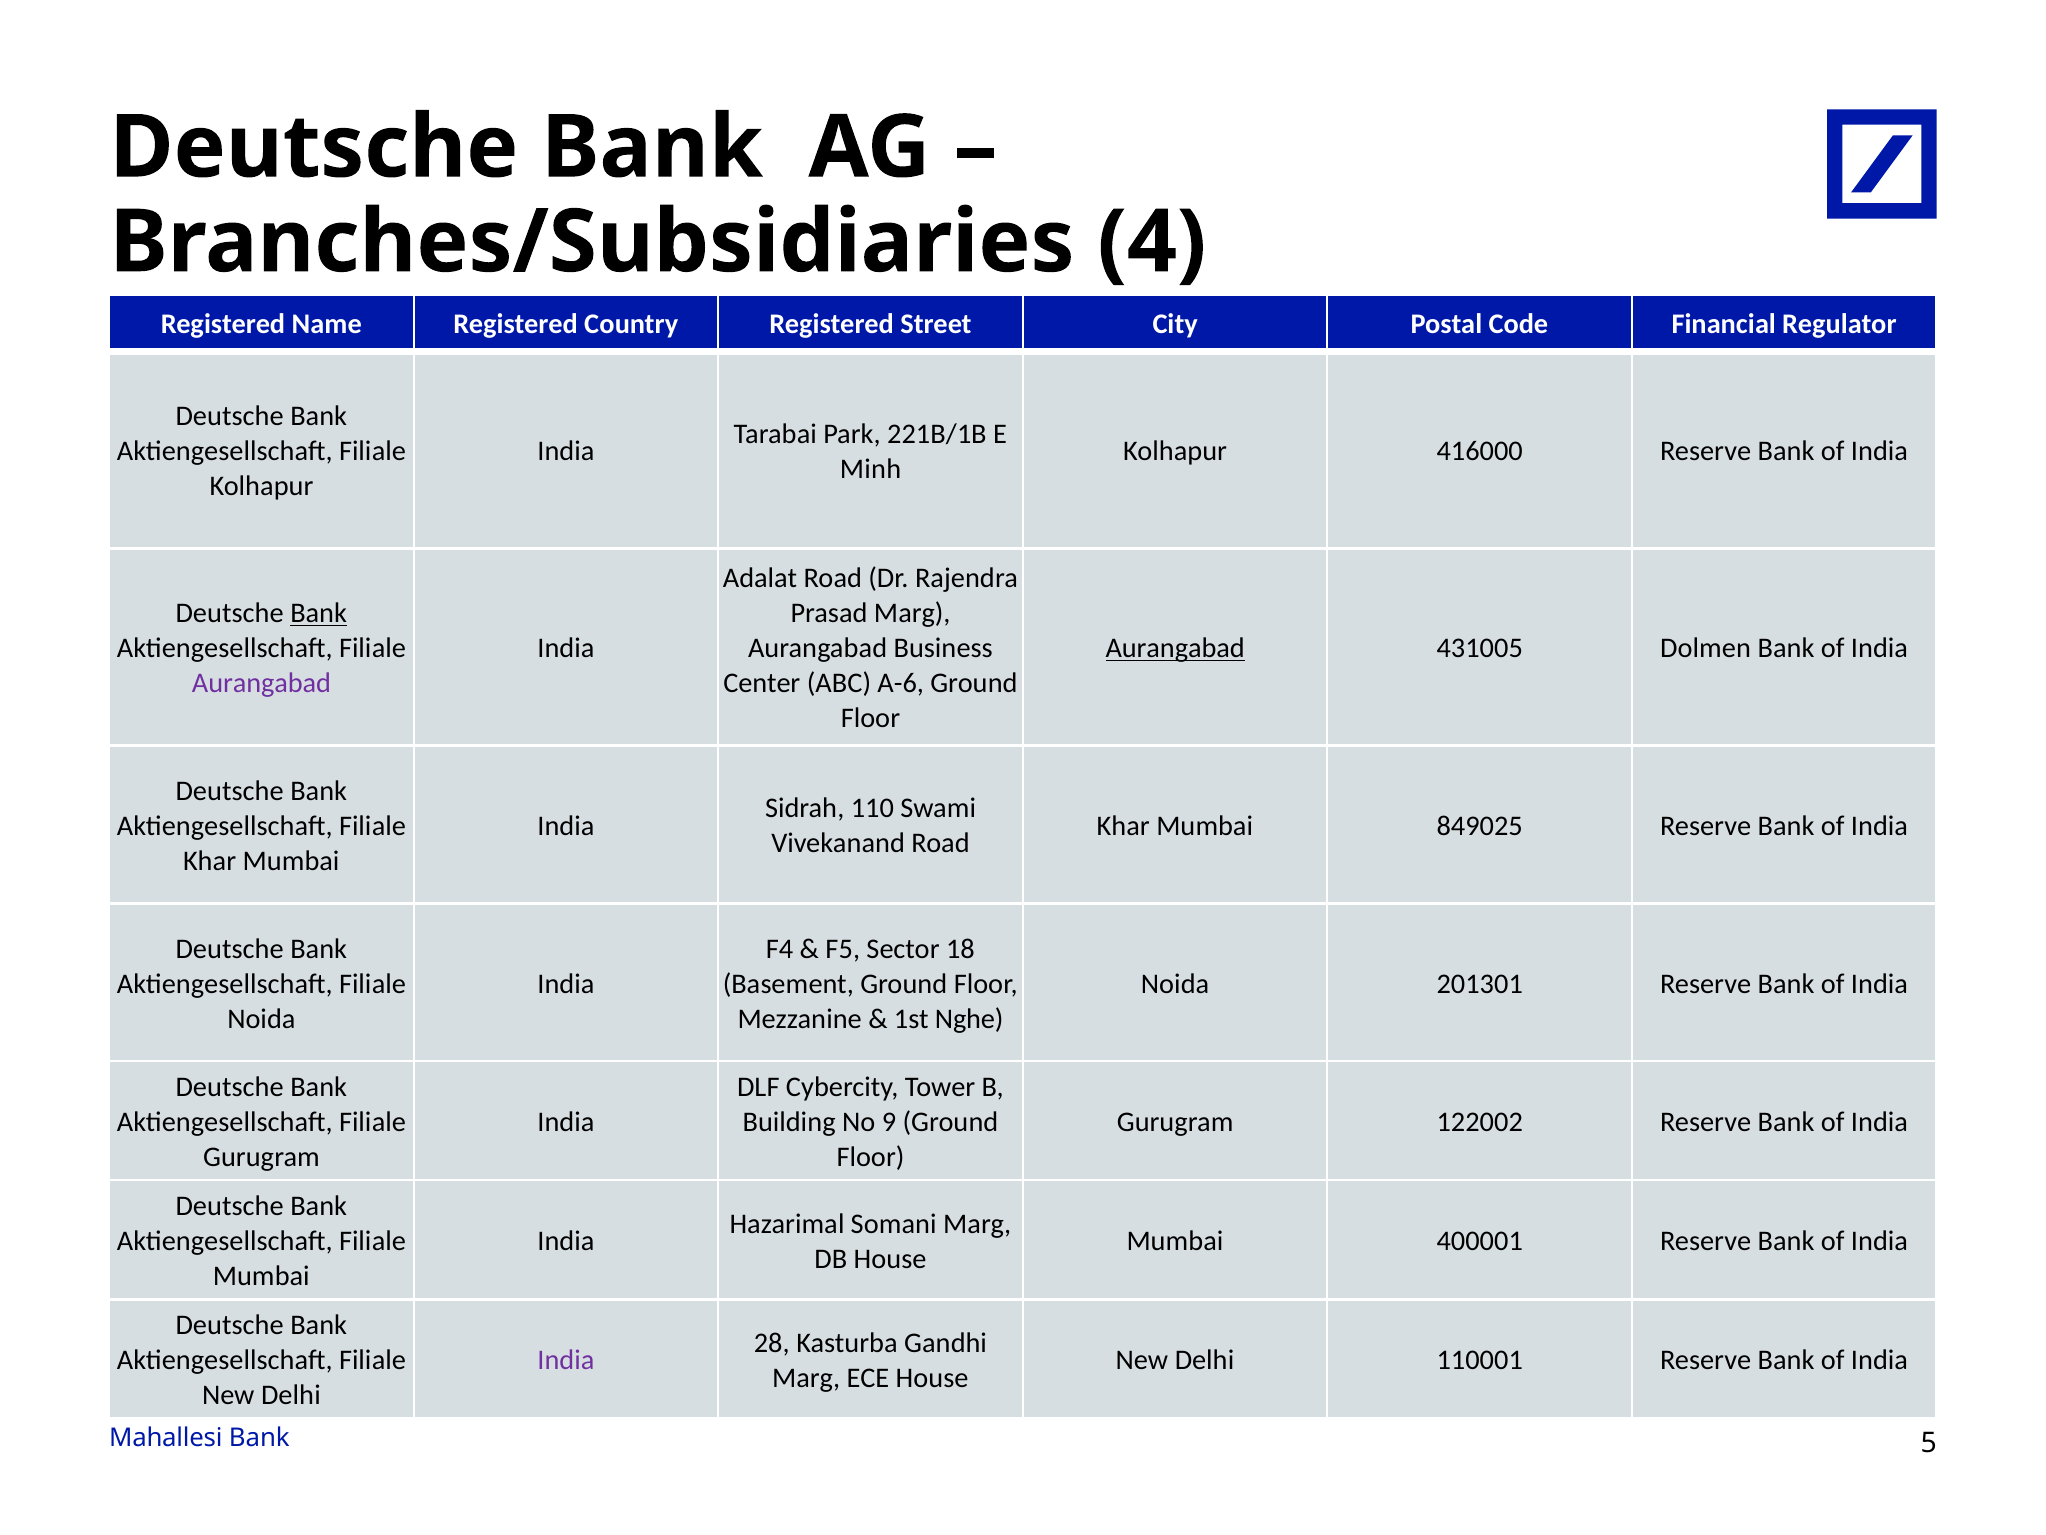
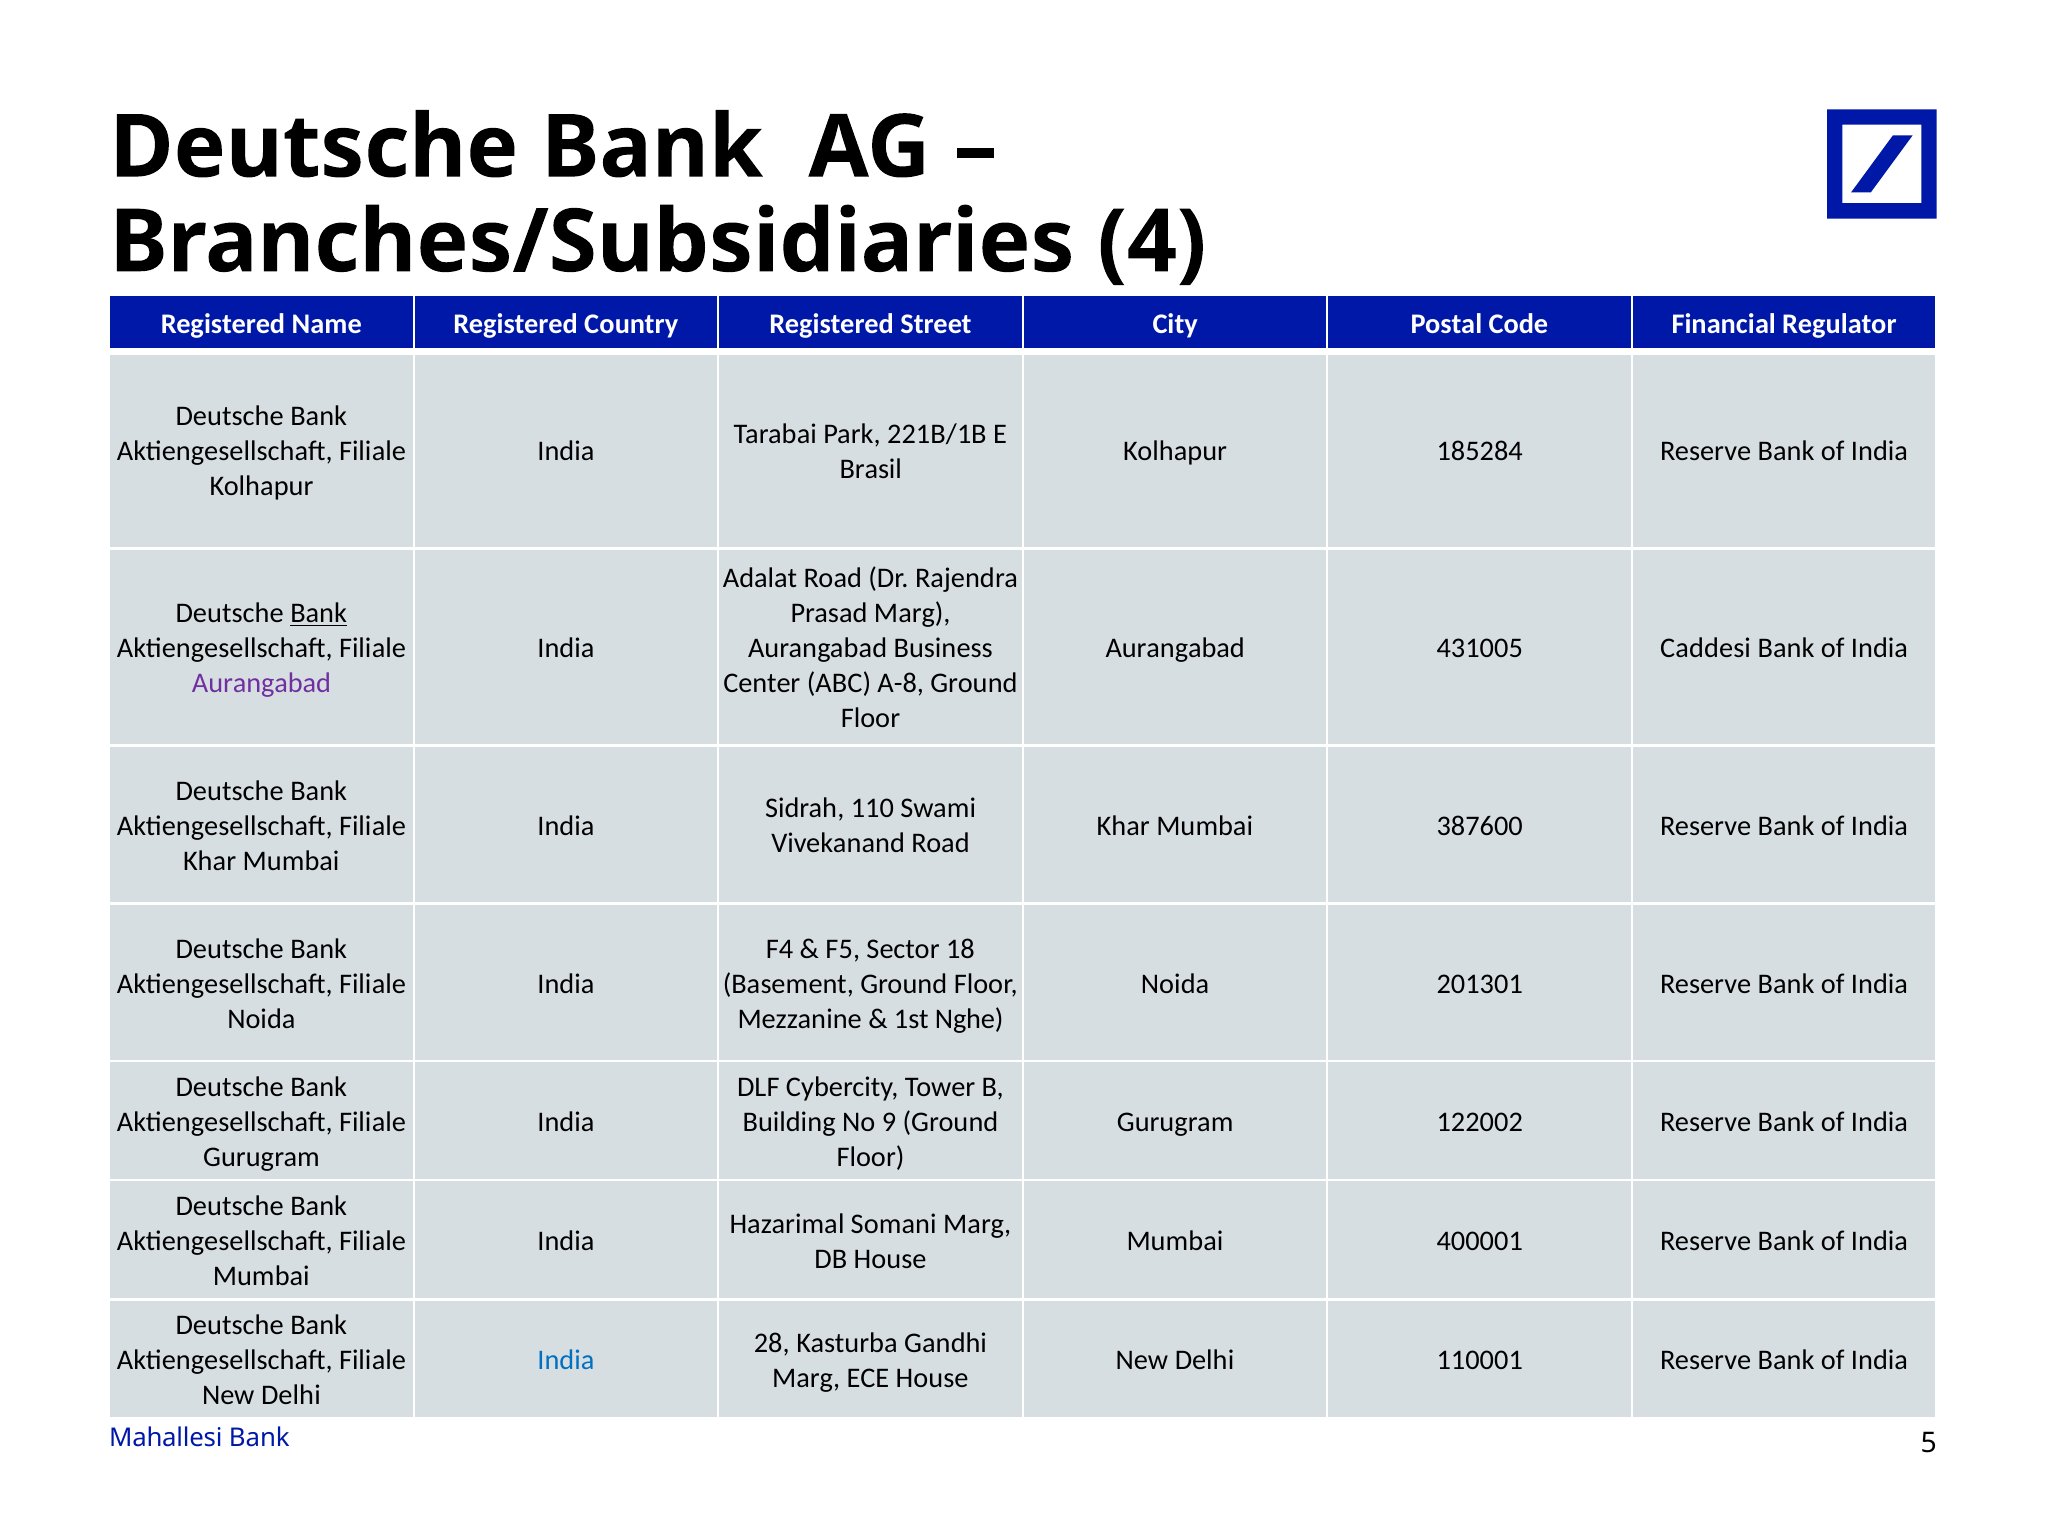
416000: 416000 -> 185284
Minh: Minh -> Brasil
Aurangabad at (1175, 648) underline: present -> none
Dolmen: Dolmen -> Caddesi
A-6: A-6 -> A-8
849025: 849025 -> 387600
India at (566, 1360) colour: purple -> blue
